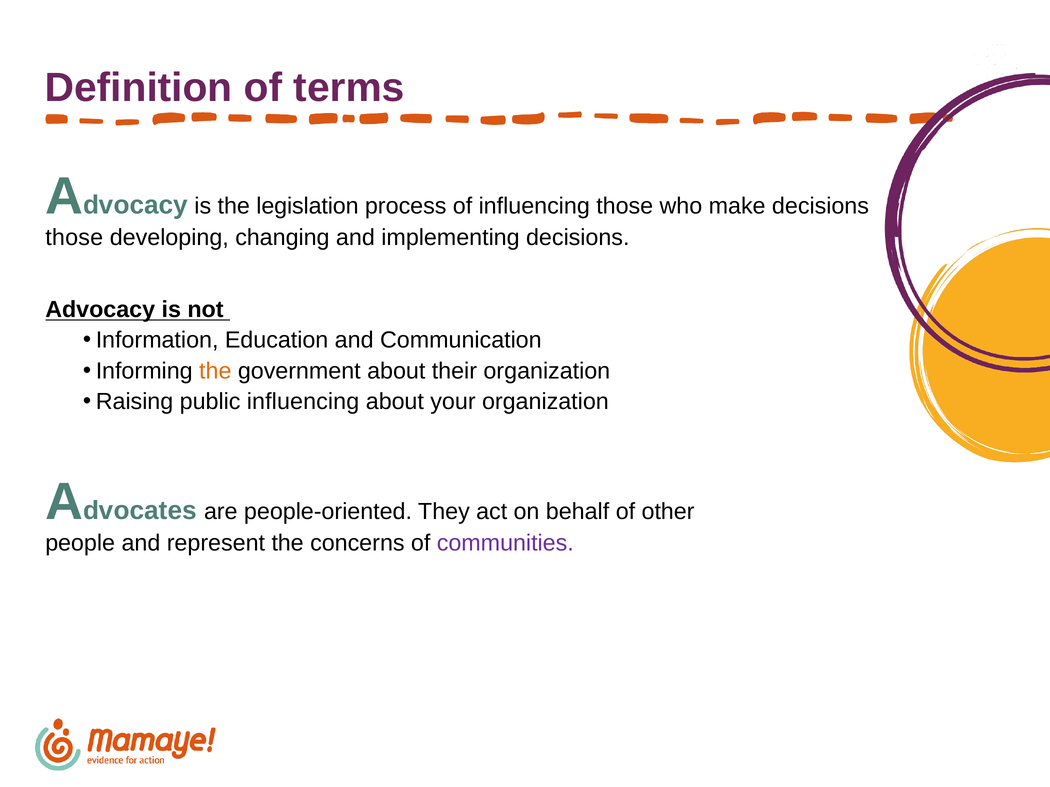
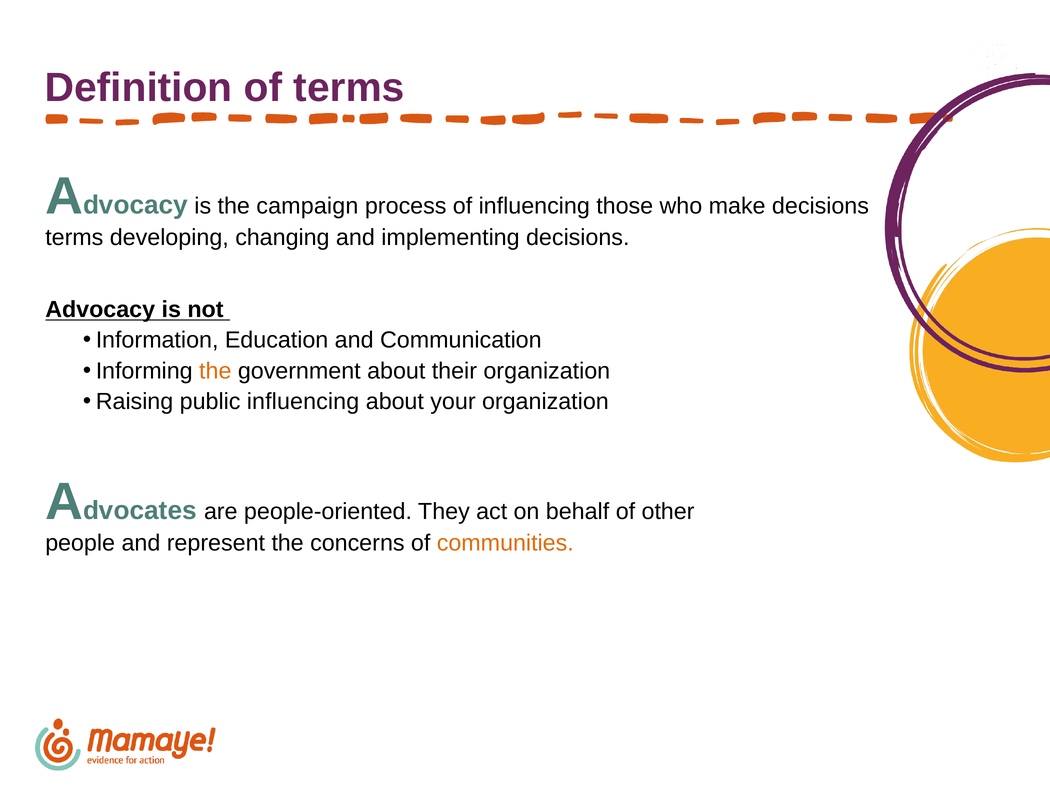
legislation: legislation -> campaign
those at (74, 238): those -> terms
communities colour: purple -> orange
